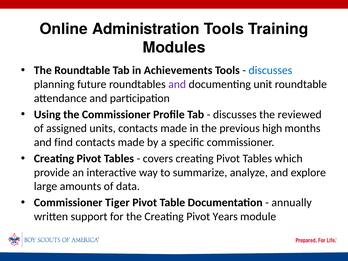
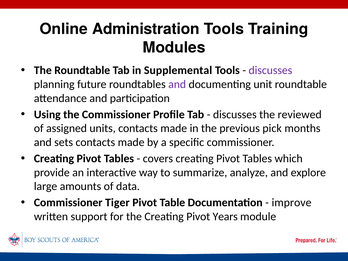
Achievements: Achievements -> Supplemental
discusses at (270, 70) colour: blue -> purple
high: high -> pick
find: find -> sets
annually: annually -> improve
